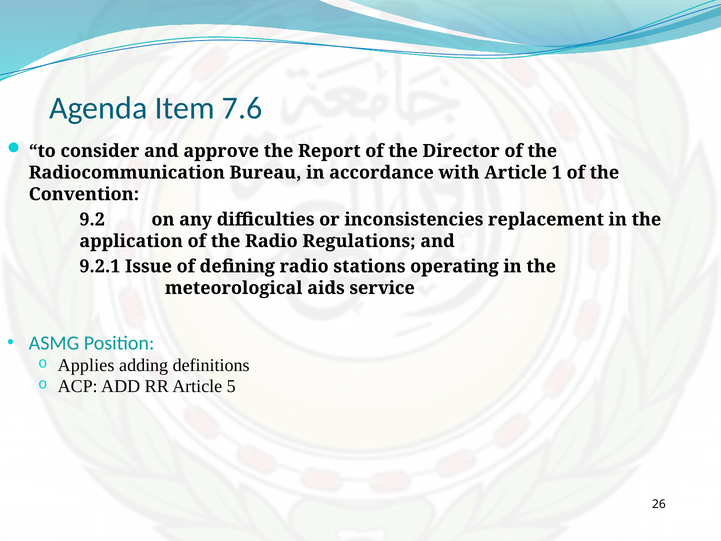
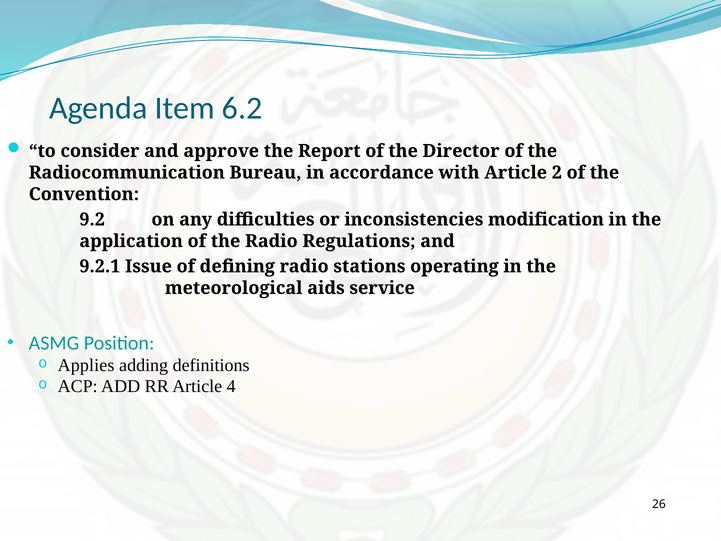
7.6: 7.6 -> 6.2
1: 1 -> 2
replacement: replacement -> modification
5: 5 -> 4
